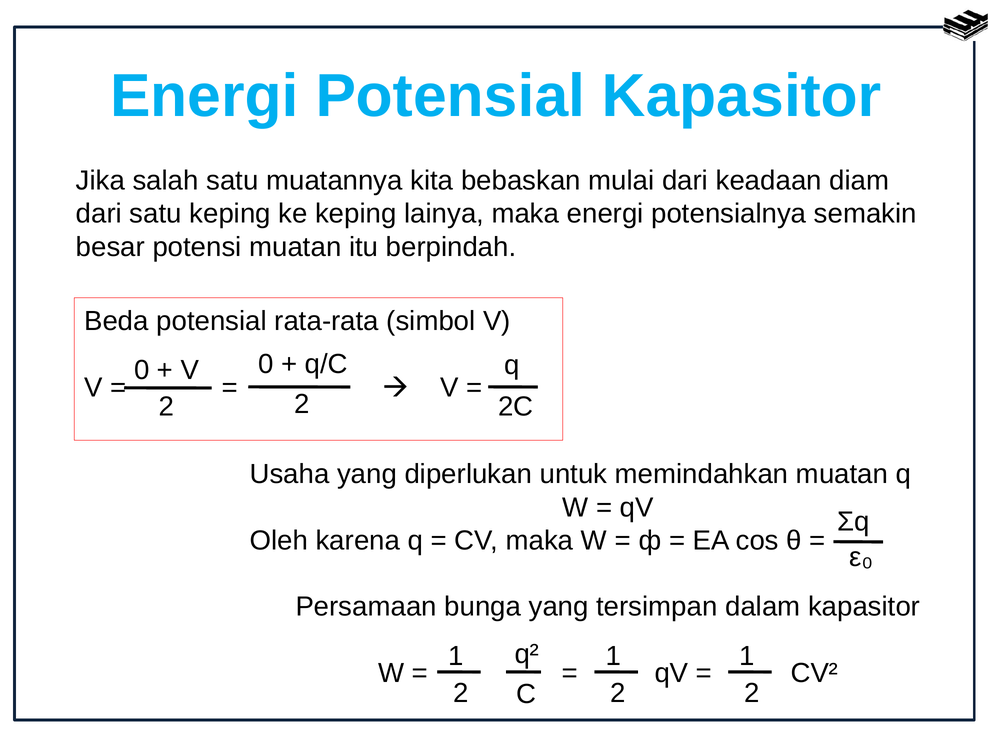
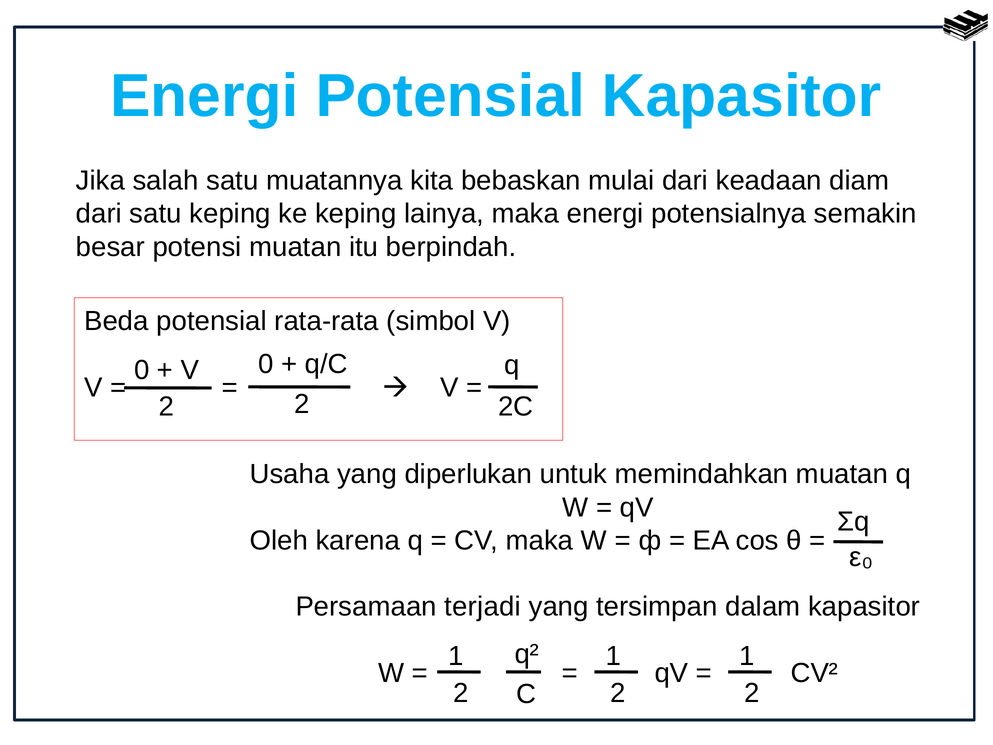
bunga: bunga -> terjadi
